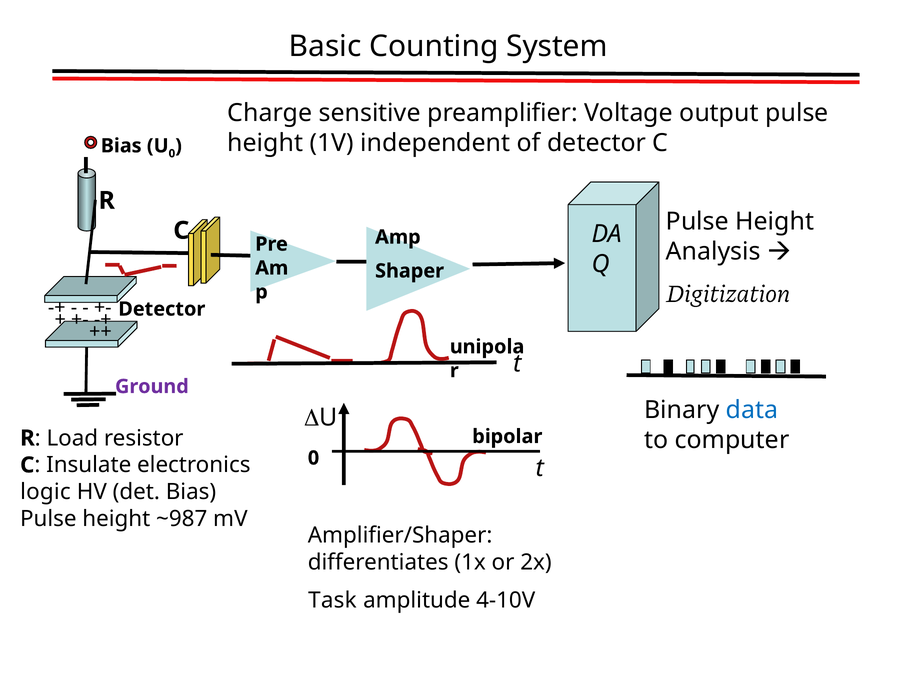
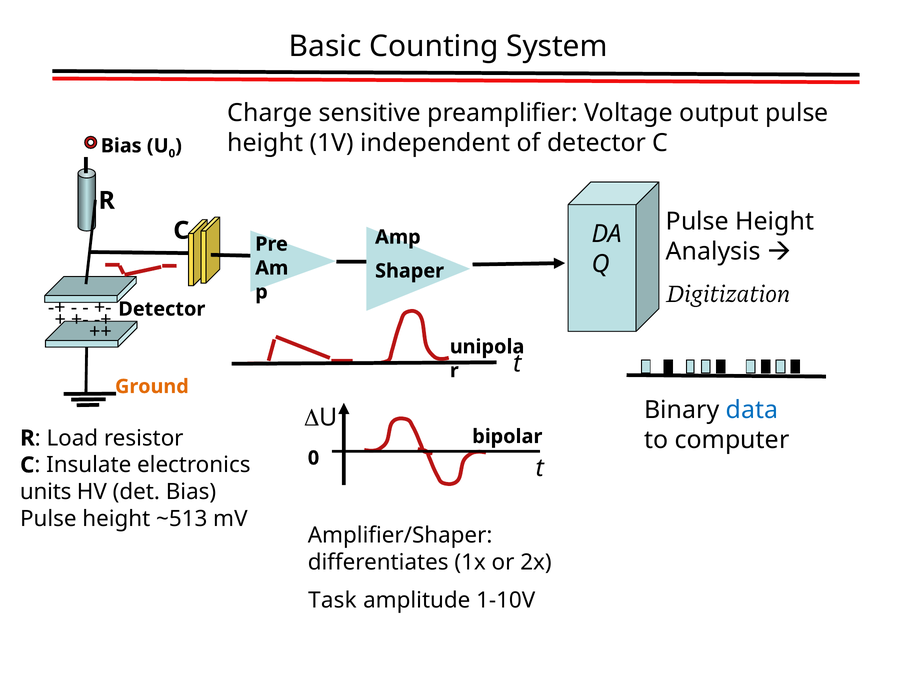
Ground colour: purple -> orange
logic: logic -> units
~987: ~987 -> ~513
4-10V: 4-10V -> 1-10V
